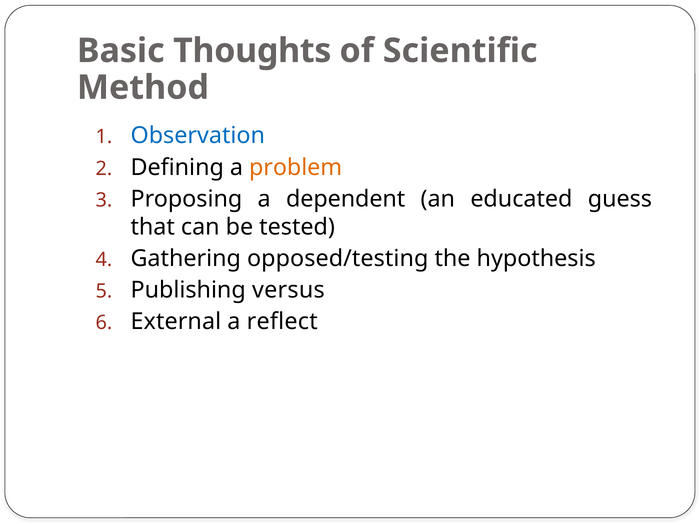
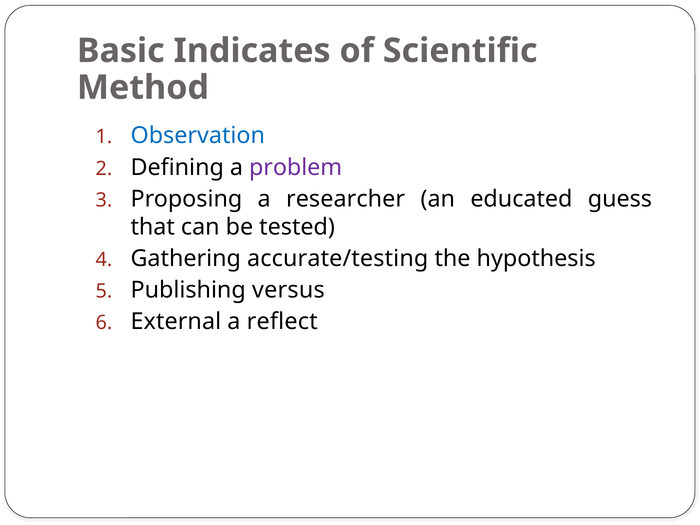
Thoughts: Thoughts -> Indicates
problem colour: orange -> purple
dependent: dependent -> researcher
opposed/testing: opposed/testing -> accurate/testing
